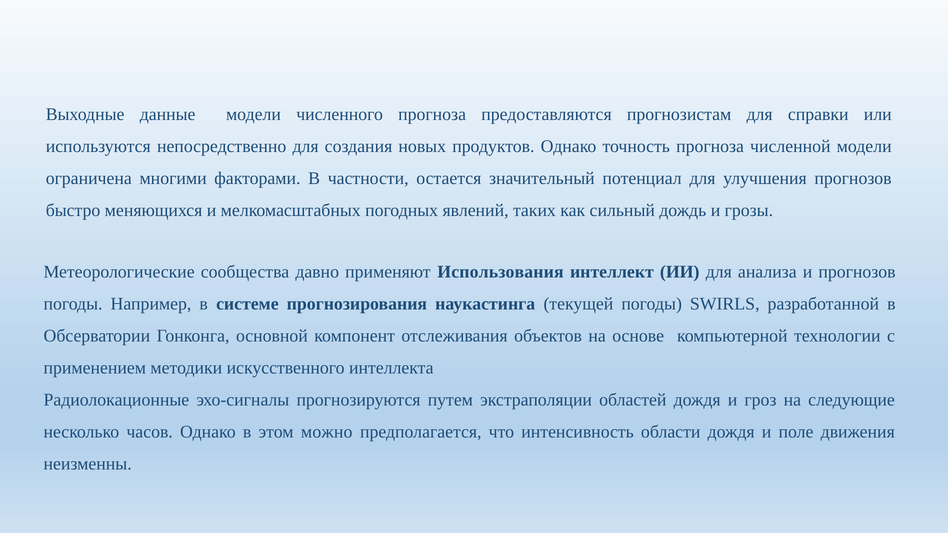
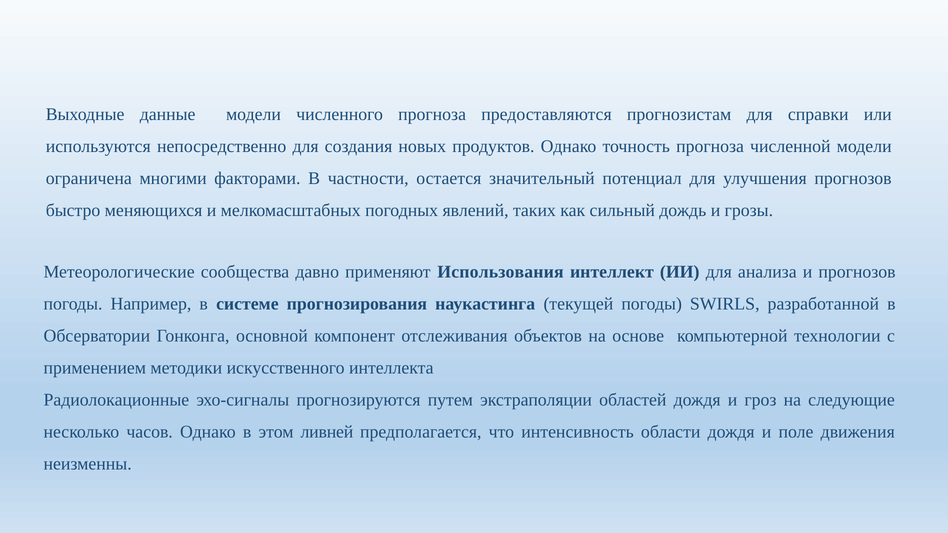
можно: можно -> ливней
